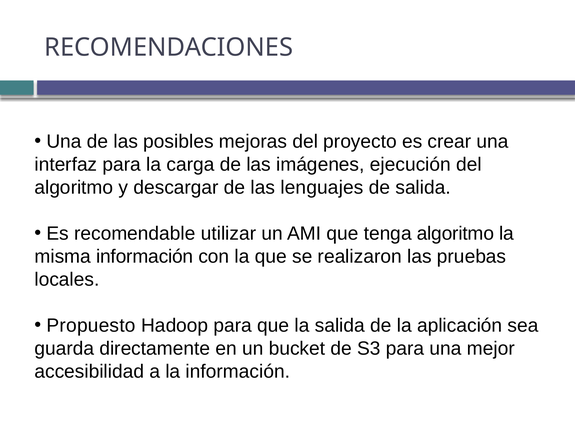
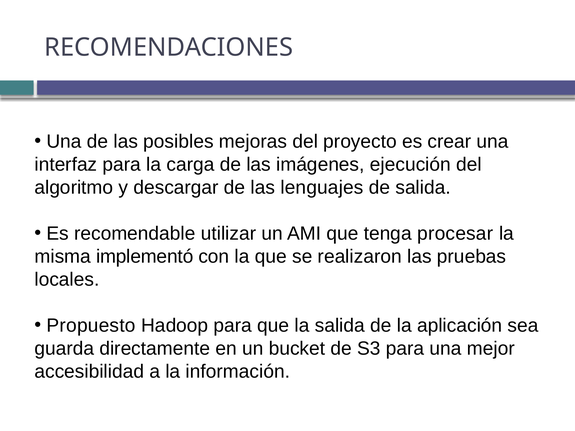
tenga algoritmo: algoritmo -> procesar
misma información: información -> implementó
